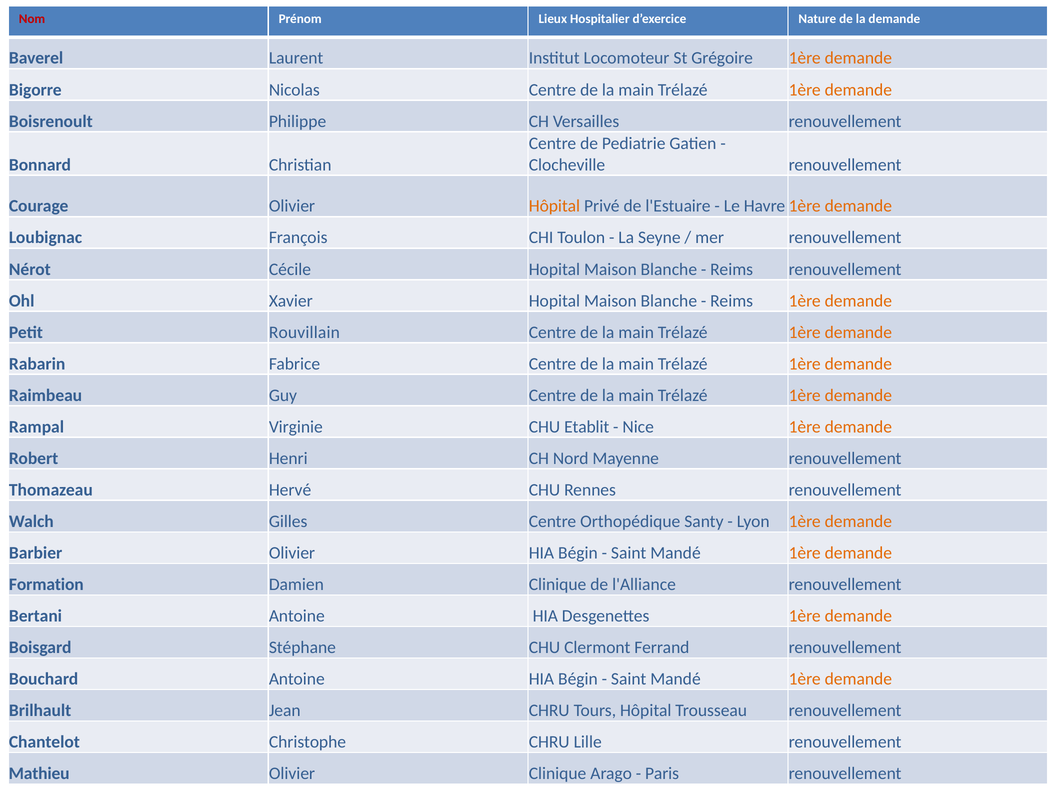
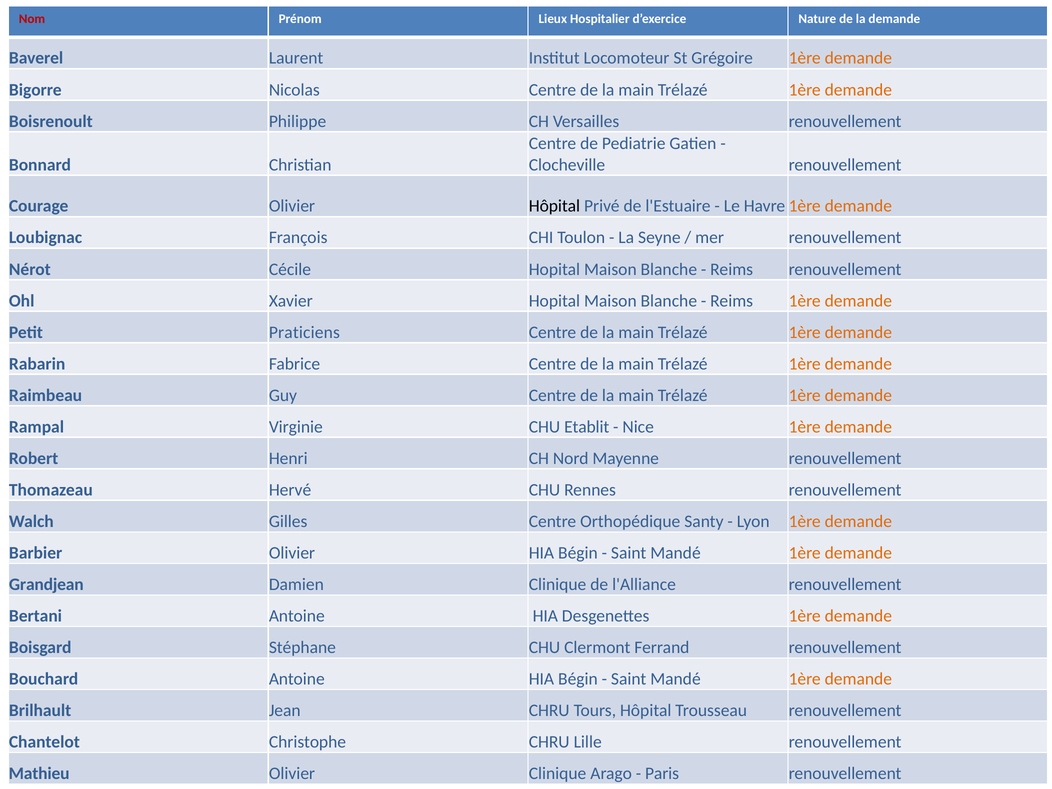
Hôpital at (554, 206) colour: orange -> black
Rouvillain: Rouvillain -> Praticiens
Formation: Formation -> Grandjean
